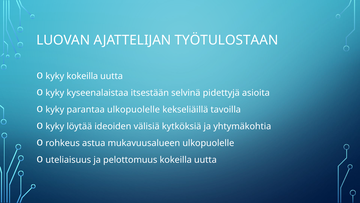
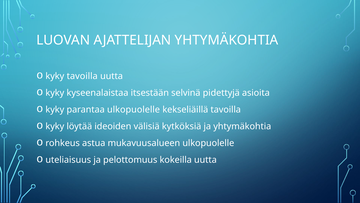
AJATTELIJAN TYÖTULOSTAAN: TYÖTULOSTAAN -> YHTYMÄKOHTIA
kyky kokeilla: kokeilla -> tavoilla
